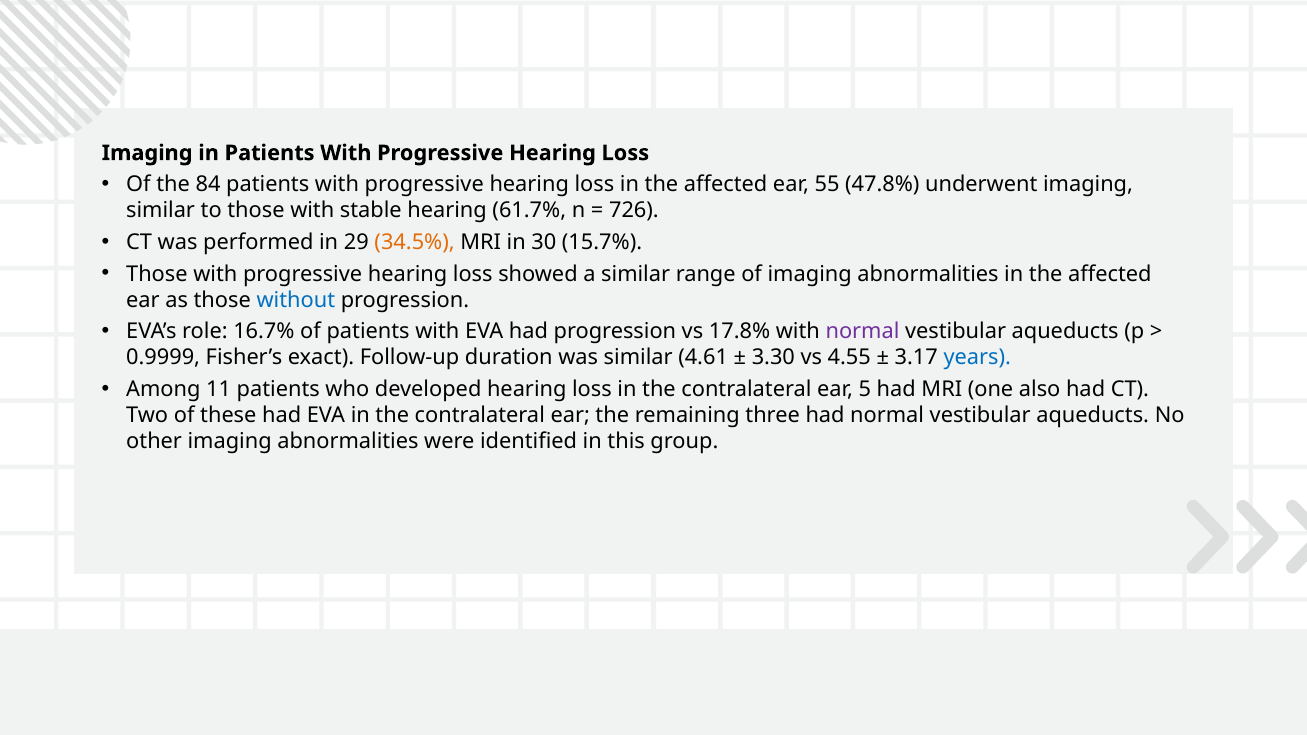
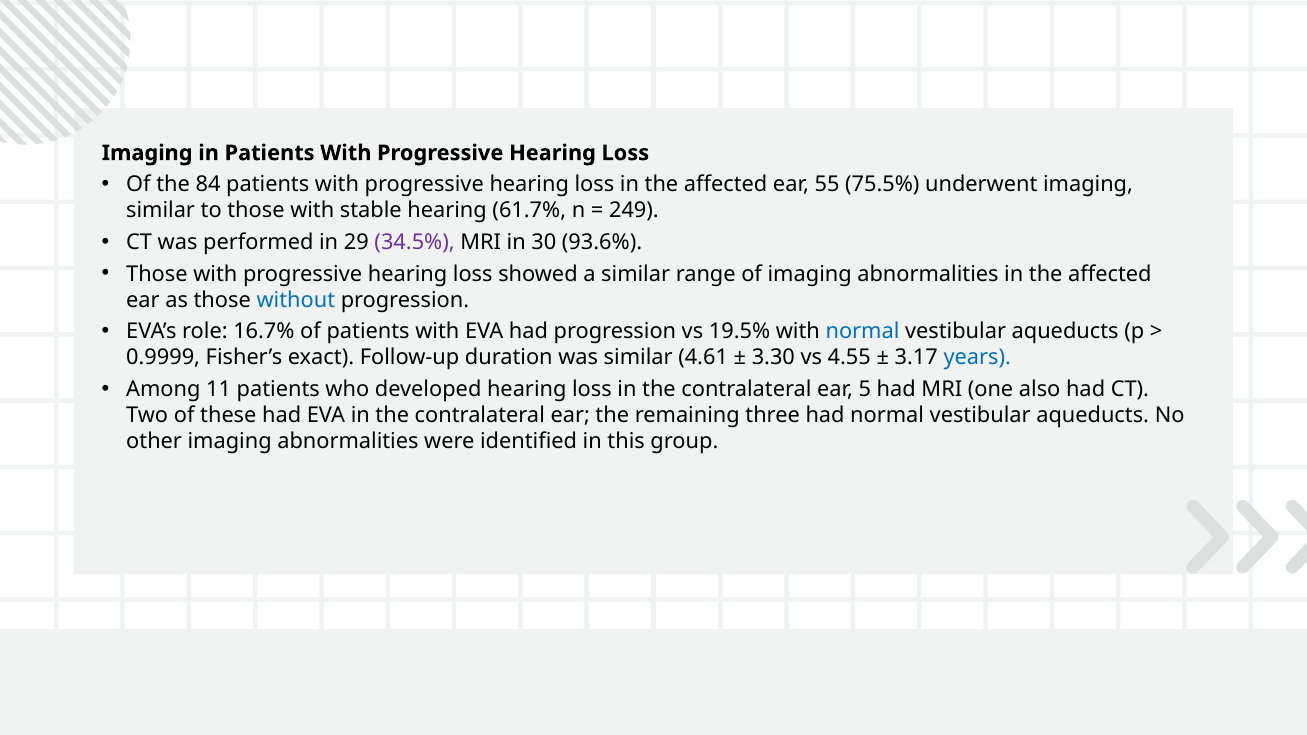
47.8%: 47.8% -> 75.5%
726: 726 -> 249
34.5% colour: orange -> purple
15.7%: 15.7% -> 93.6%
17.8%: 17.8% -> 19.5%
normal at (863, 332) colour: purple -> blue
